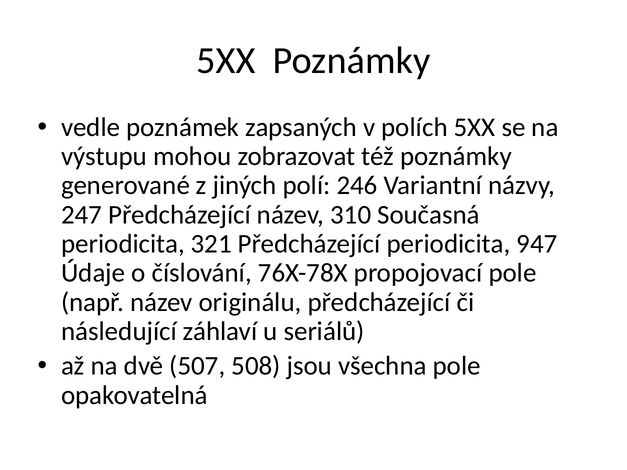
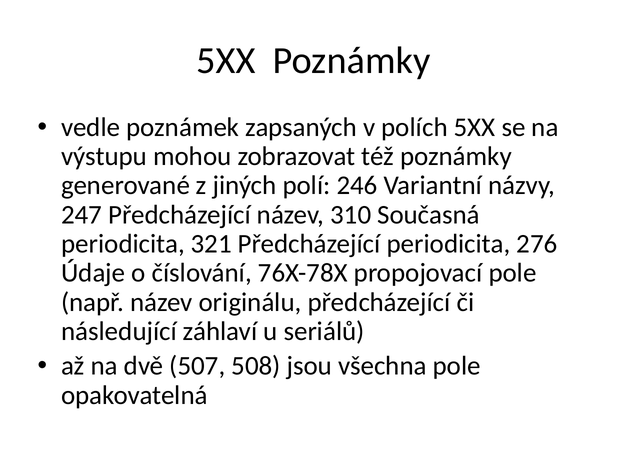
947: 947 -> 276
